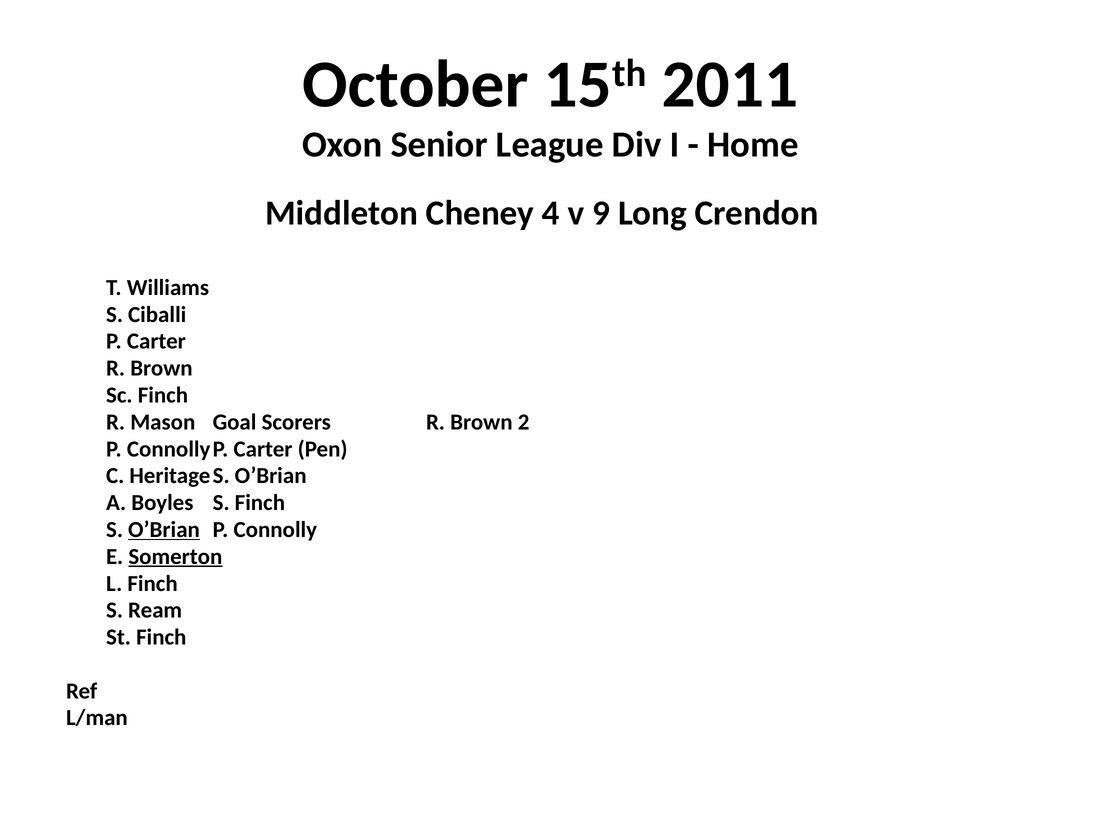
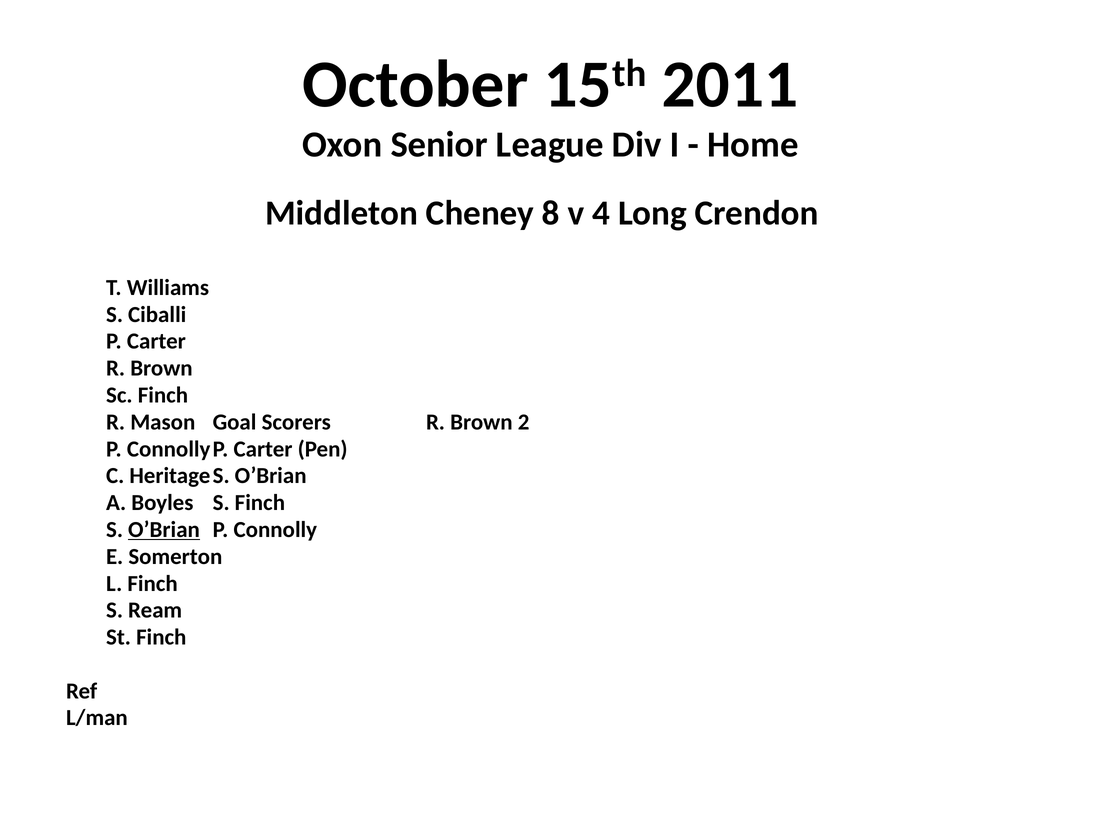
4: 4 -> 8
9: 9 -> 4
Somerton underline: present -> none
